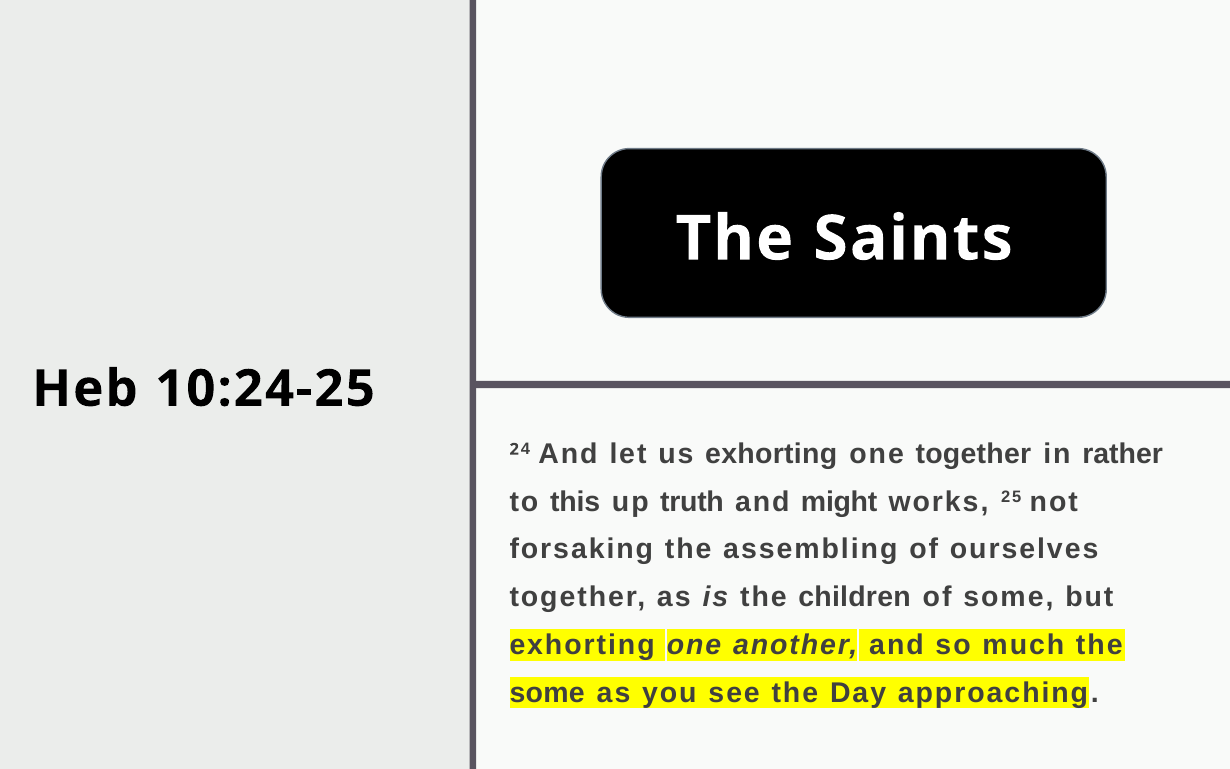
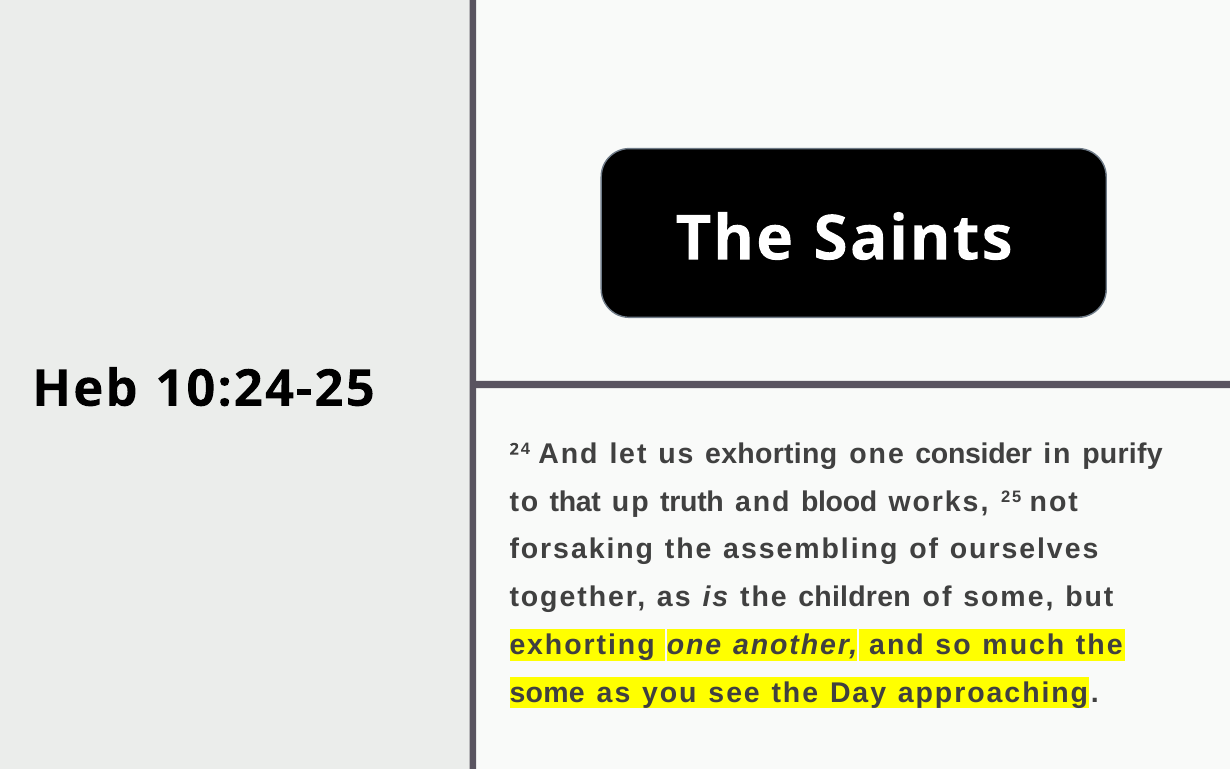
one together: together -> consider
rather: rather -> purify
this: this -> that
might: might -> blood
